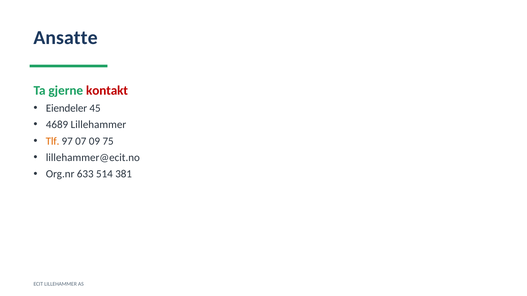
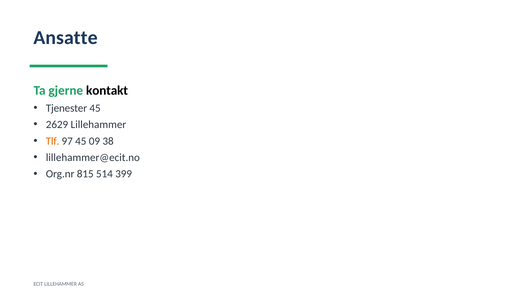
kontakt colour: red -> black
Eiendeler: Eiendeler -> Tjenester
4689: 4689 -> 2629
97 07: 07 -> 45
75: 75 -> 38
633: 633 -> 815
381: 381 -> 399
